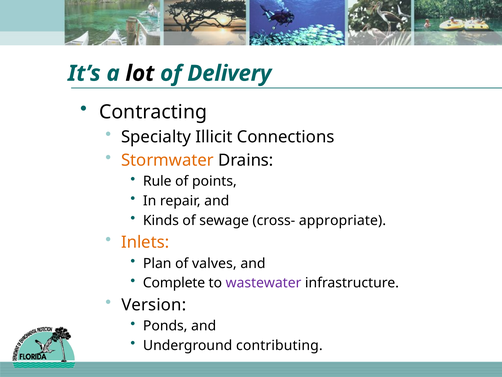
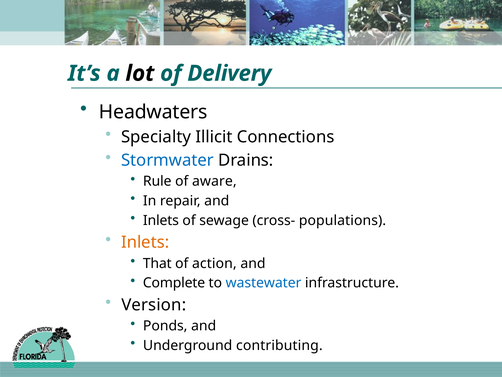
Contracting: Contracting -> Headwaters
Stormwater colour: orange -> blue
points: points -> aware
Kinds at (161, 220): Kinds -> Inlets
appropriate: appropriate -> populations
Plan: Plan -> That
valves: valves -> action
wastewater colour: purple -> blue
